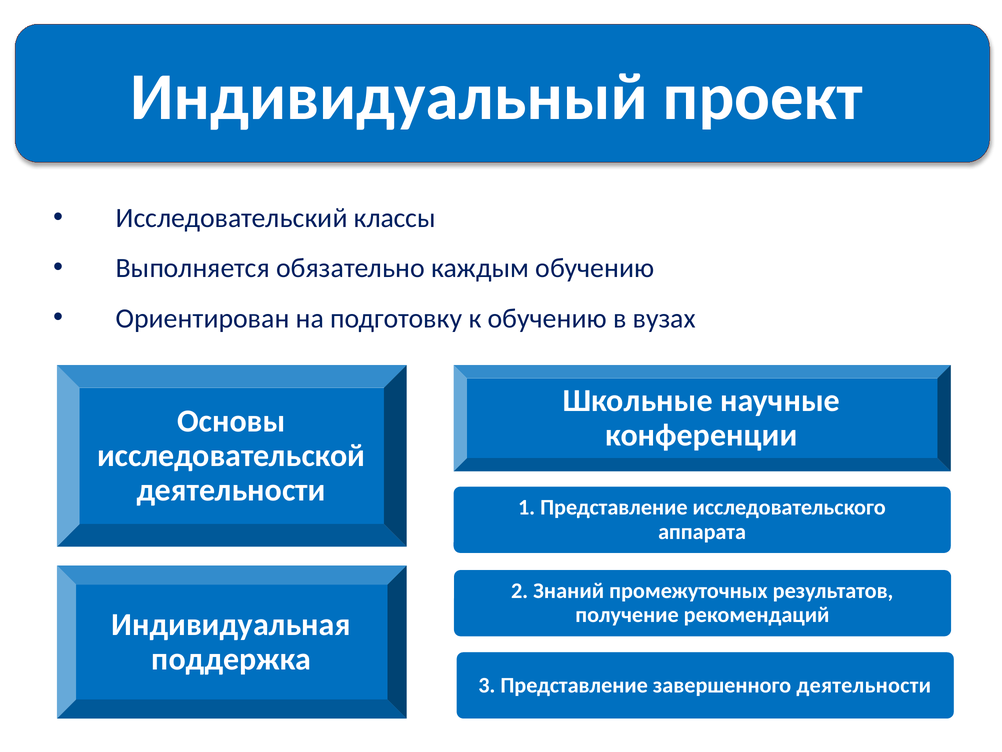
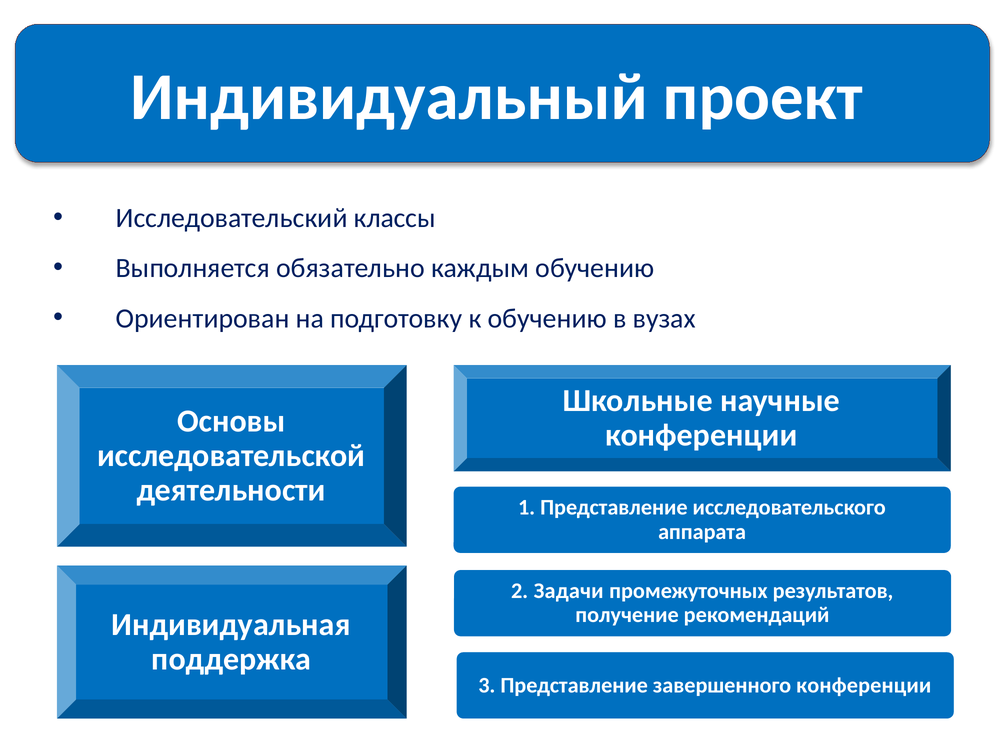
Знаний: Знаний -> Задачи
завершенного деятельности: деятельности -> конференции
